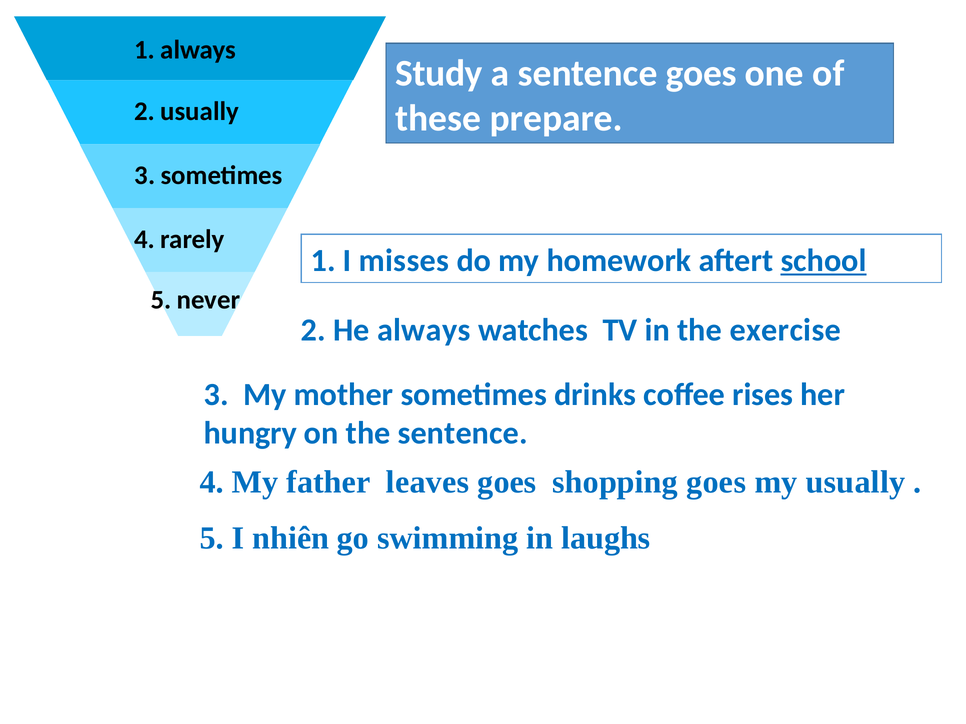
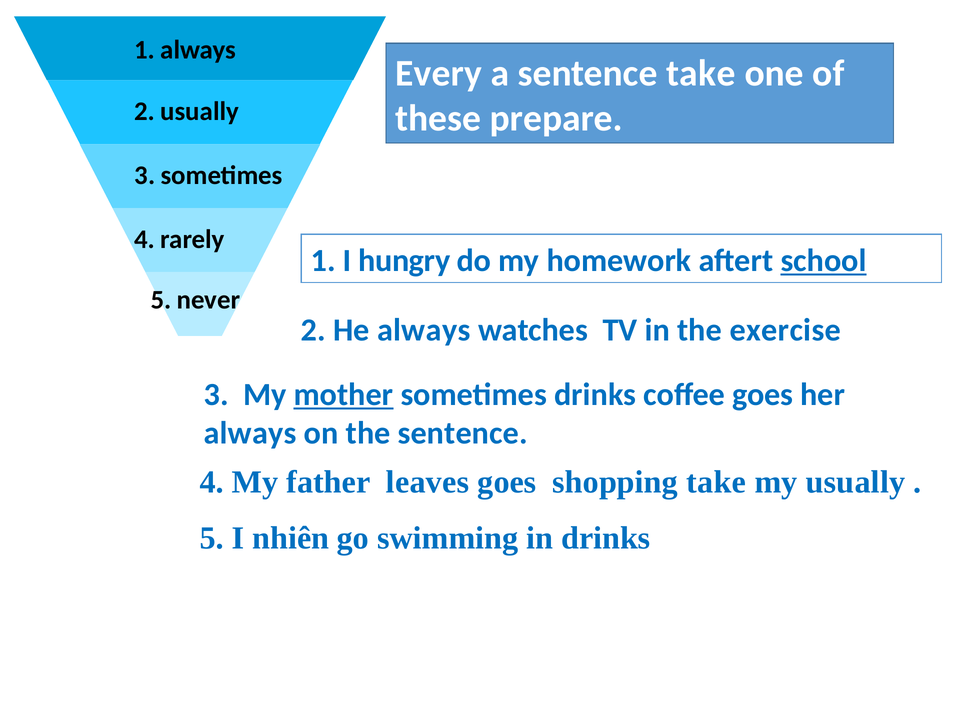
Study: Study -> Every
sentence goes: goes -> take
misses: misses -> hungry
mother underline: none -> present
coffee rises: rises -> goes
hungry at (250, 434): hungry -> always
shopping goes: goes -> take
in laughs: laughs -> drinks
